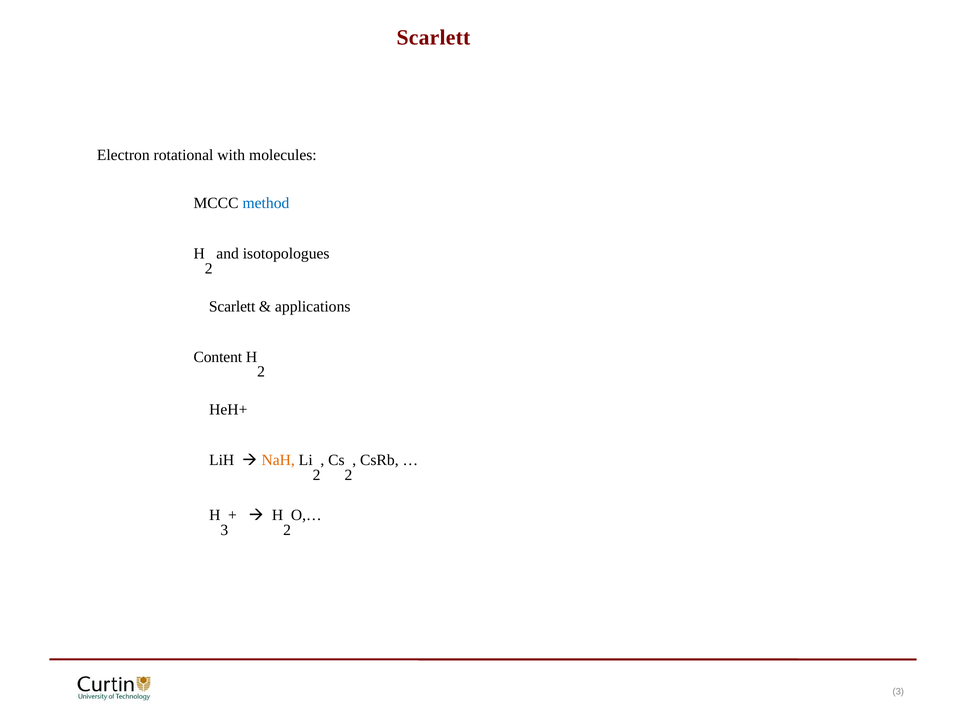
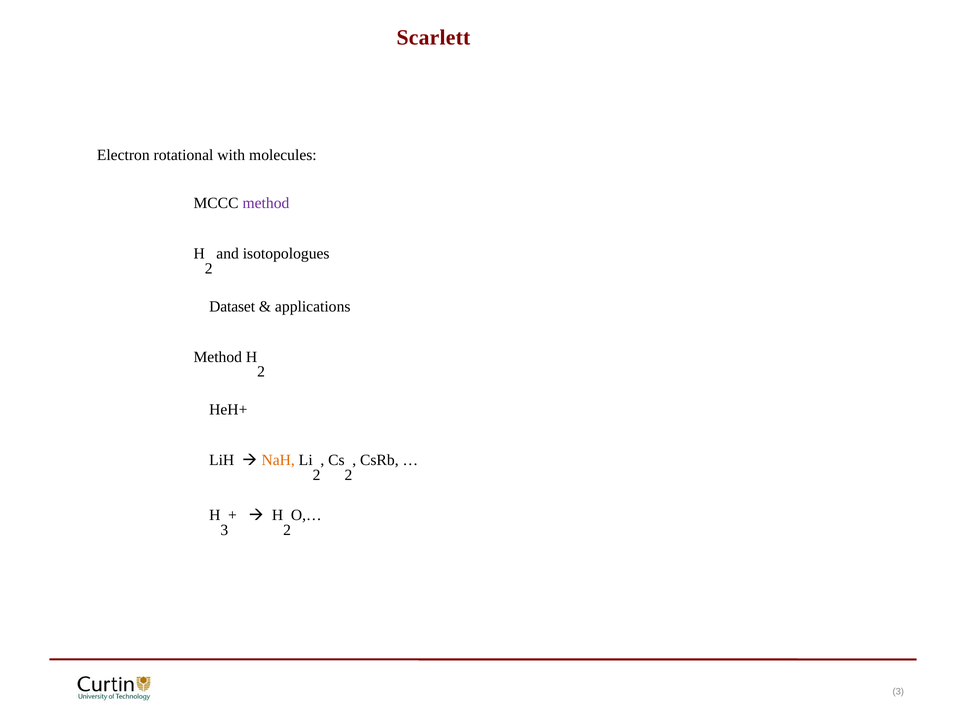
method at (266, 203) colour: blue -> purple
Scarlett at (232, 306): Scarlett -> Dataset
Content at (218, 357): Content -> Method
